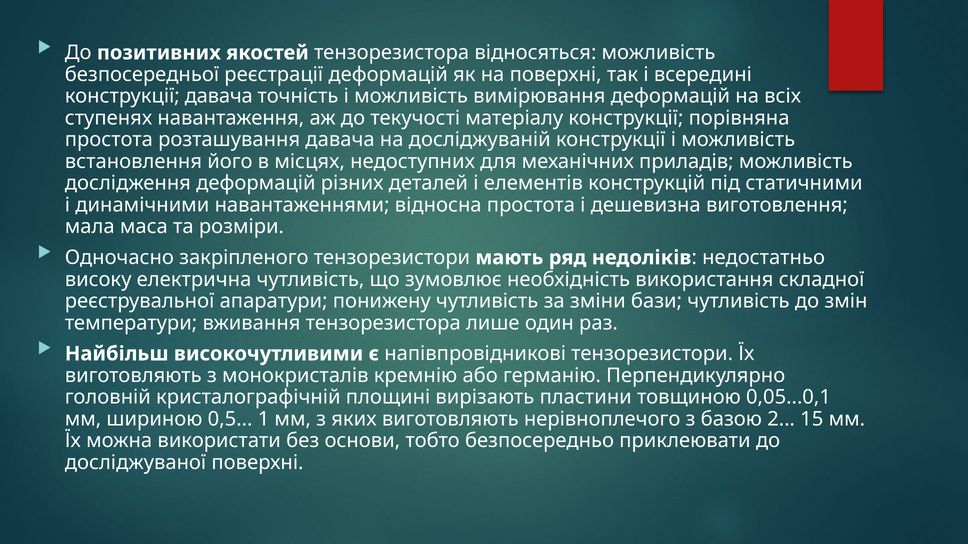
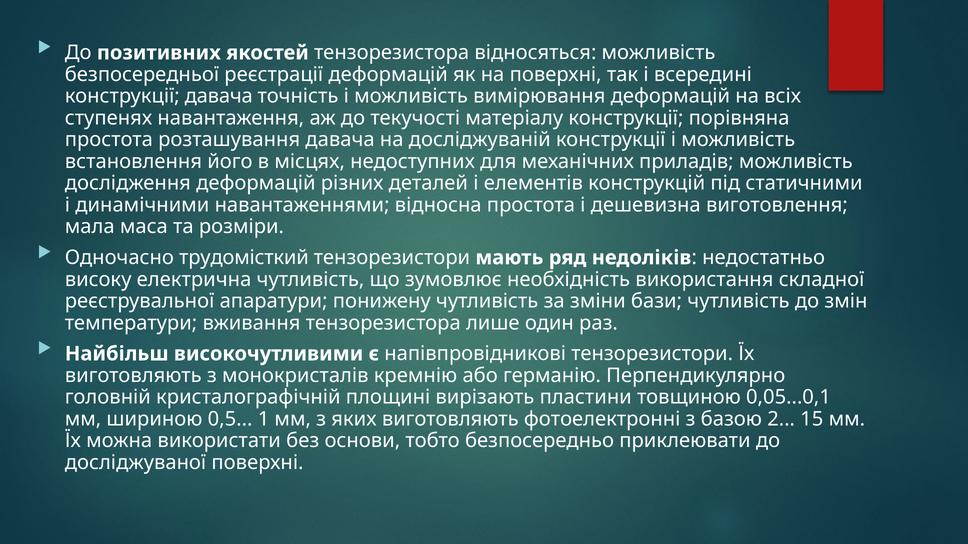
закріпленого: закріпленого -> трудомісткий
нерівноплечого: нерівноплечого -> фотоелектронні
